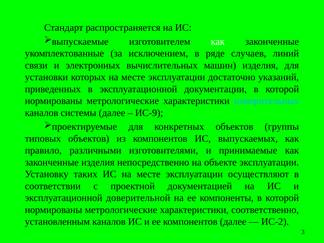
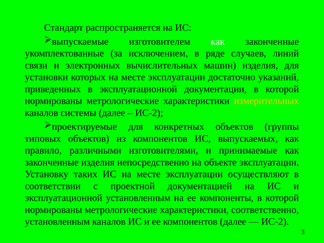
измерительных colour: light blue -> yellow
ИС-9 at (149, 113): ИС-9 -> ИС-2
эксплуатационной доверительной: доверительной -> установленным
